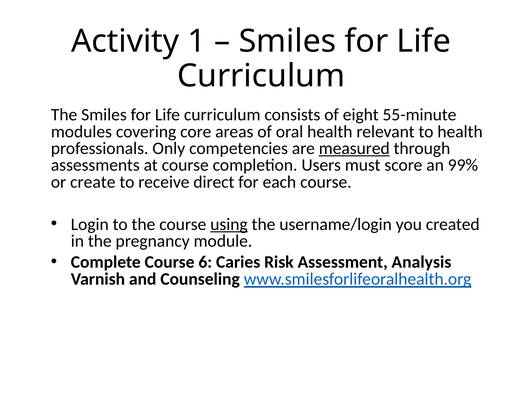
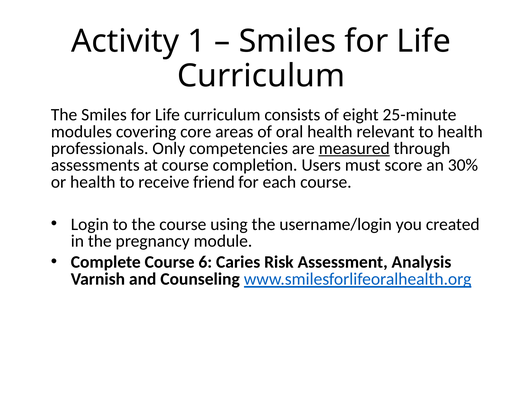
55-minute: 55-minute -> 25-minute
99%: 99% -> 30%
or create: create -> health
direct: direct -> friend
using underline: present -> none
